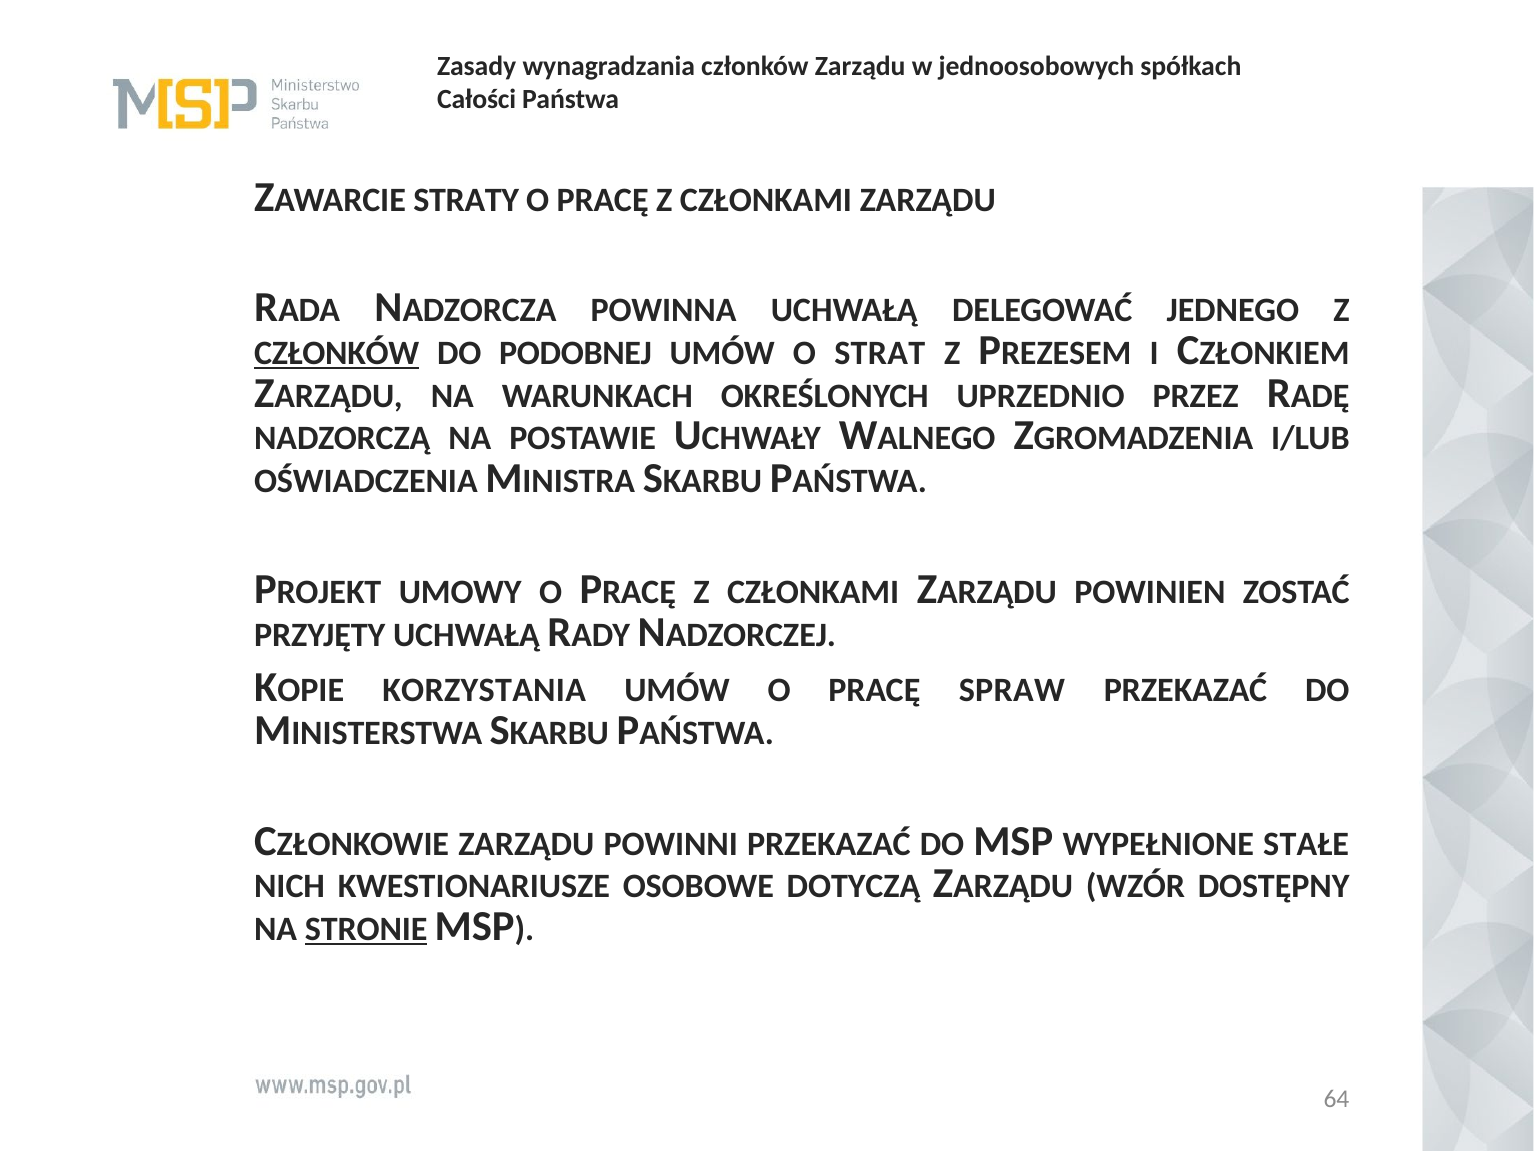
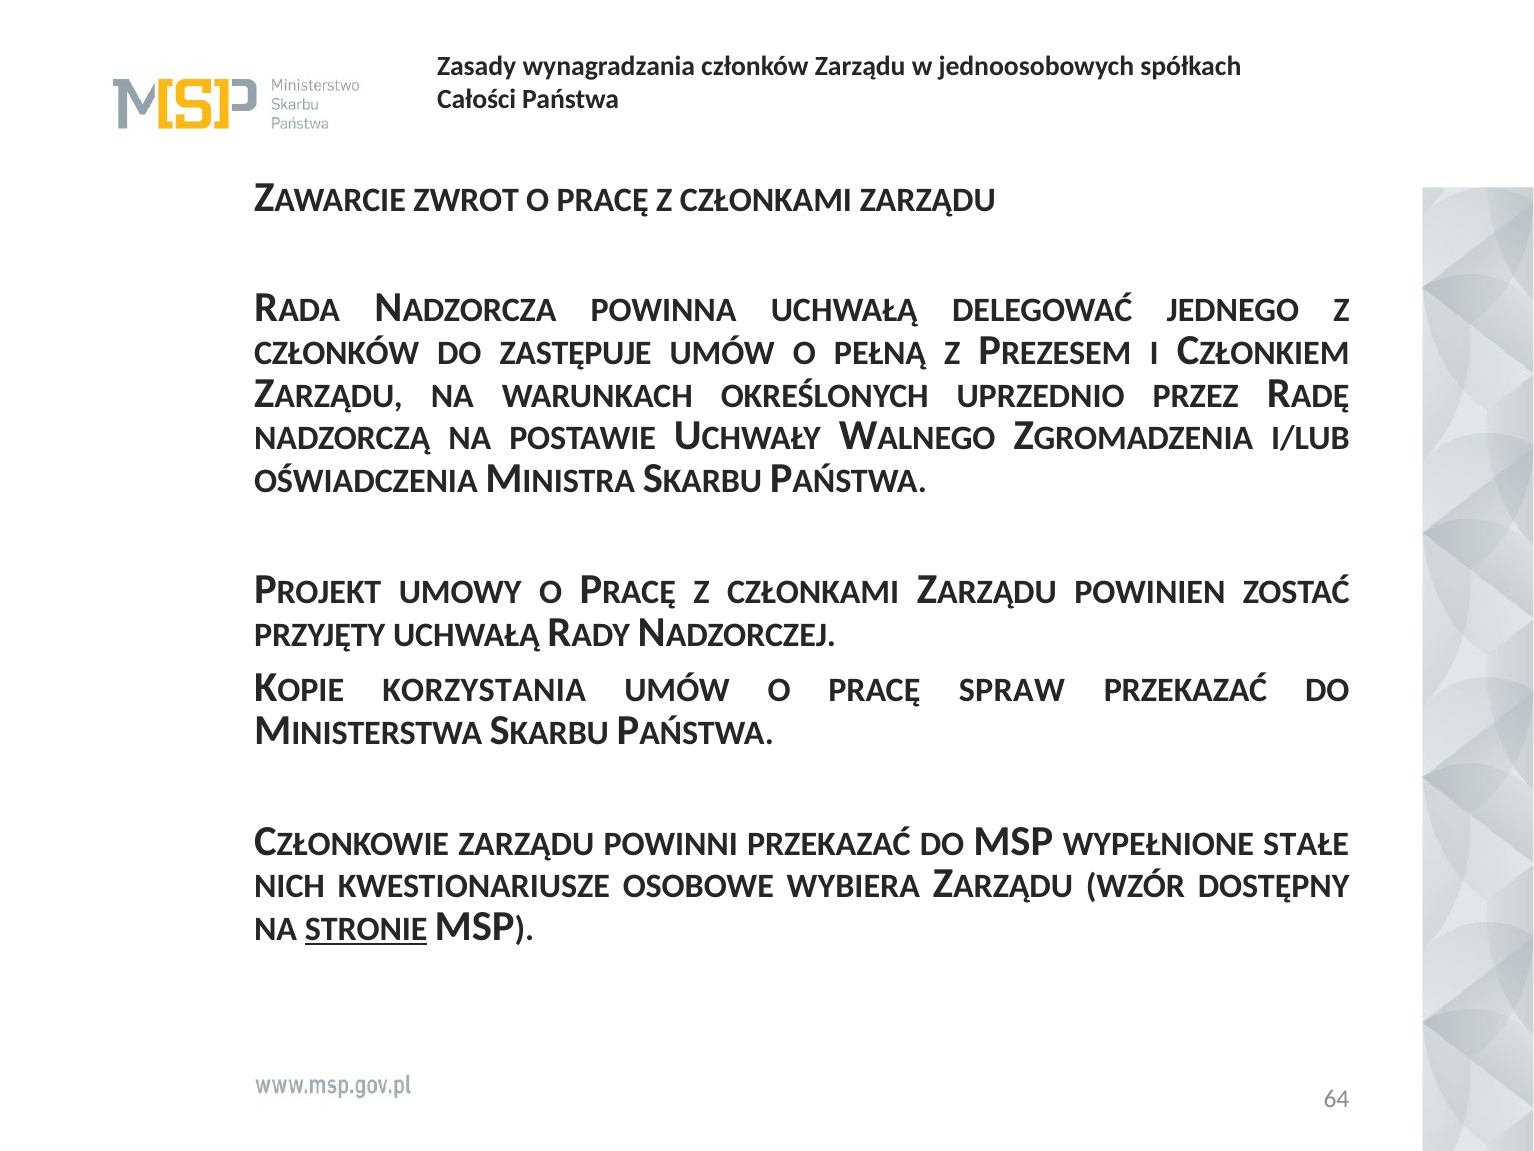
STRATY: STRATY -> ZWROT
CZŁONKÓW at (337, 353) underline: present -> none
PODOBNEJ: PODOBNEJ -> ZASTĘPUJE
STRAT: STRAT -> PEŁNĄ
DOTYCZĄ: DOTYCZĄ -> WYBIERA
